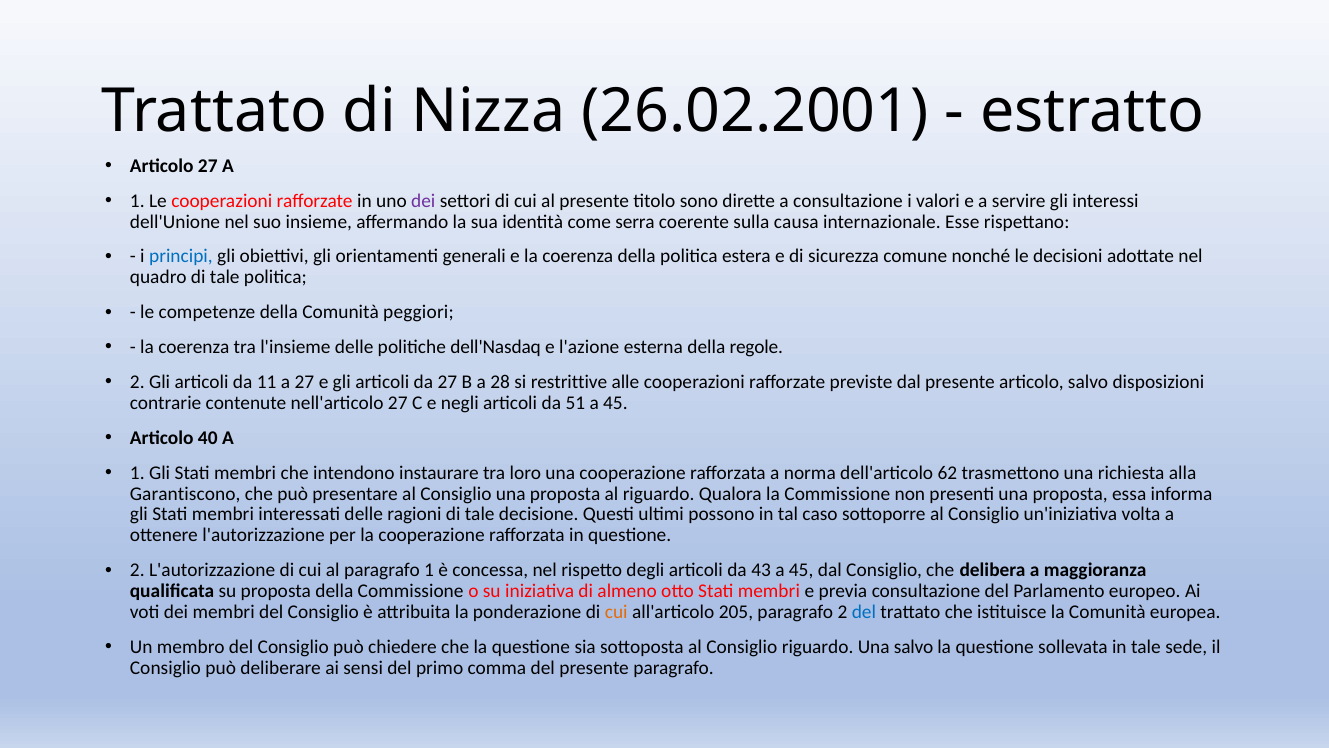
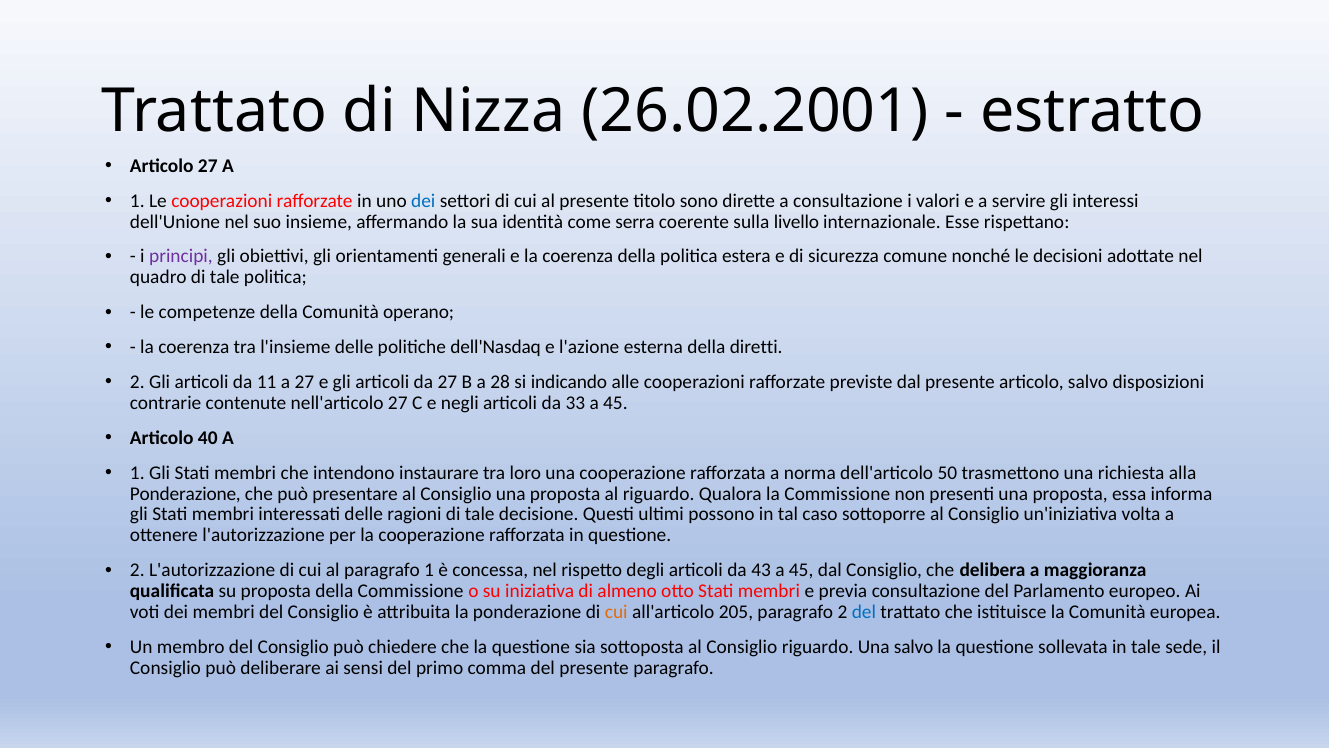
dei at (423, 201) colour: purple -> blue
causa: causa -> livello
principi colour: blue -> purple
peggiori: peggiori -> operano
regole: regole -> diretti
restrittive: restrittive -> indicando
51: 51 -> 33
62: 62 -> 50
Garantiscono at (185, 493): Garantiscono -> Ponderazione
